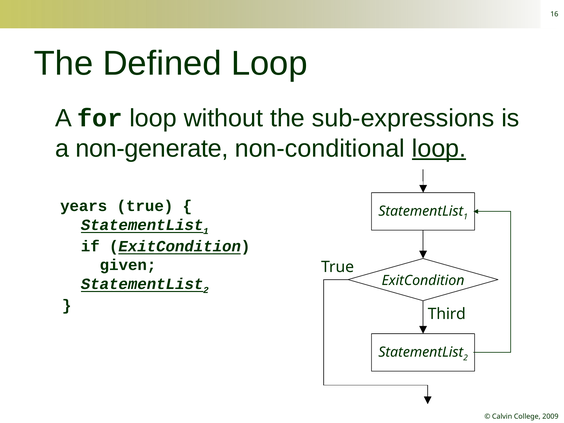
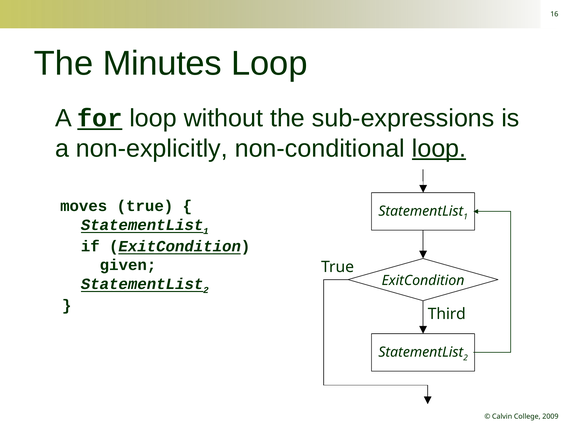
Defined: Defined -> Minutes
for underline: none -> present
non-generate: non-generate -> non-explicitly
years: years -> moves
